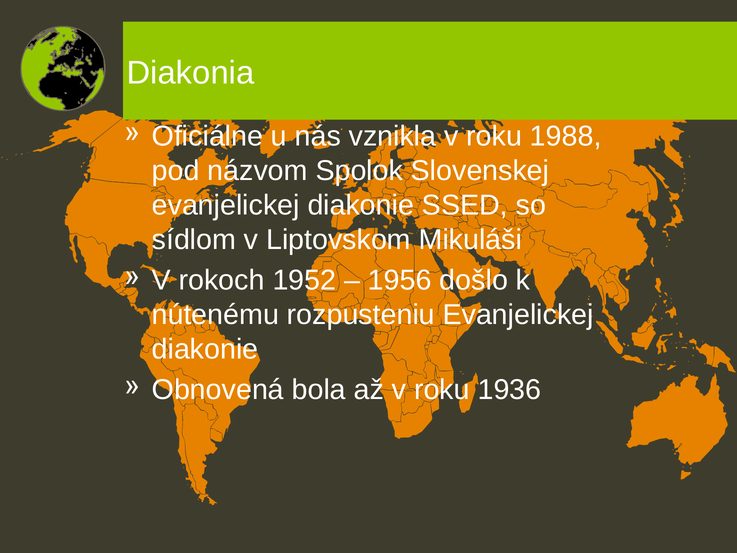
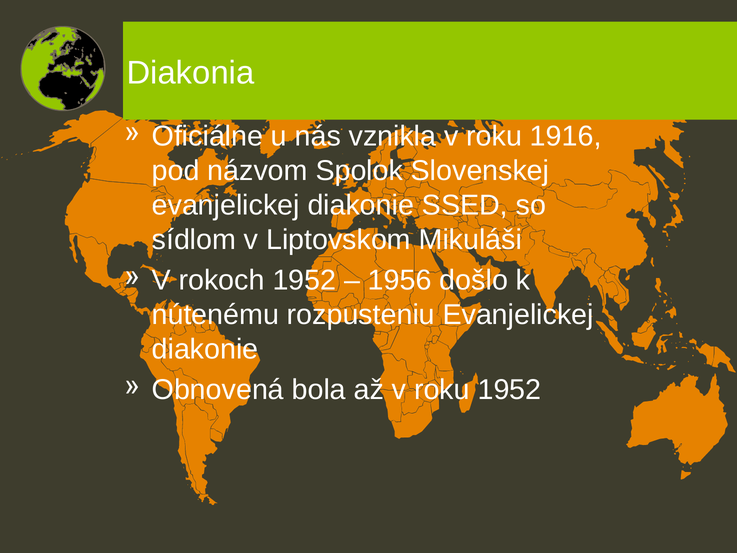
1988: 1988 -> 1916
roku 1936: 1936 -> 1952
